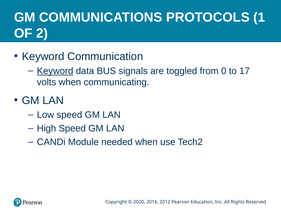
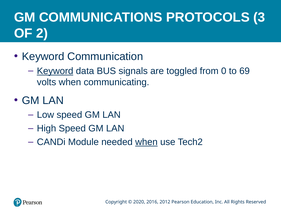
1: 1 -> 3
17: 17 -> 69
when at (146, 142) underline: none -> present
